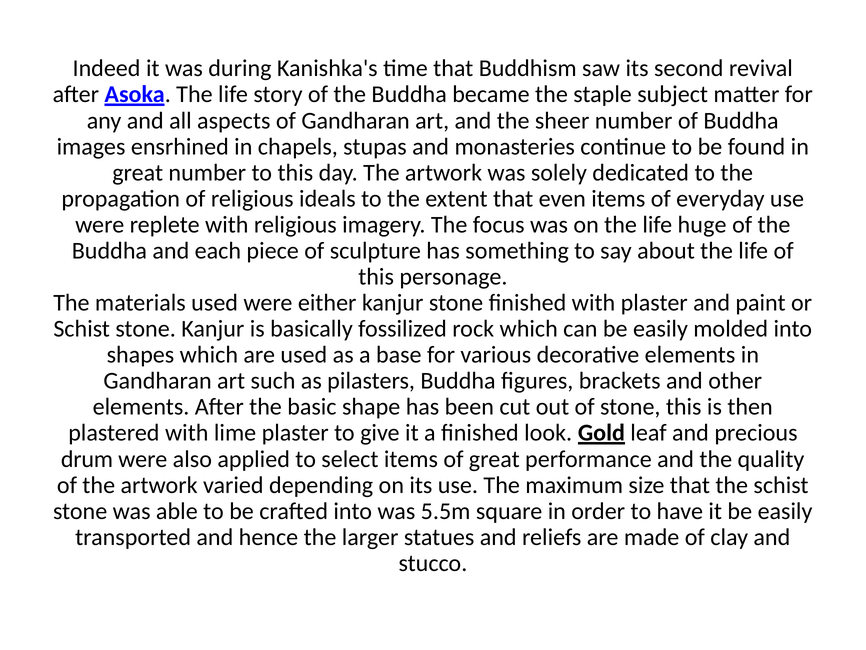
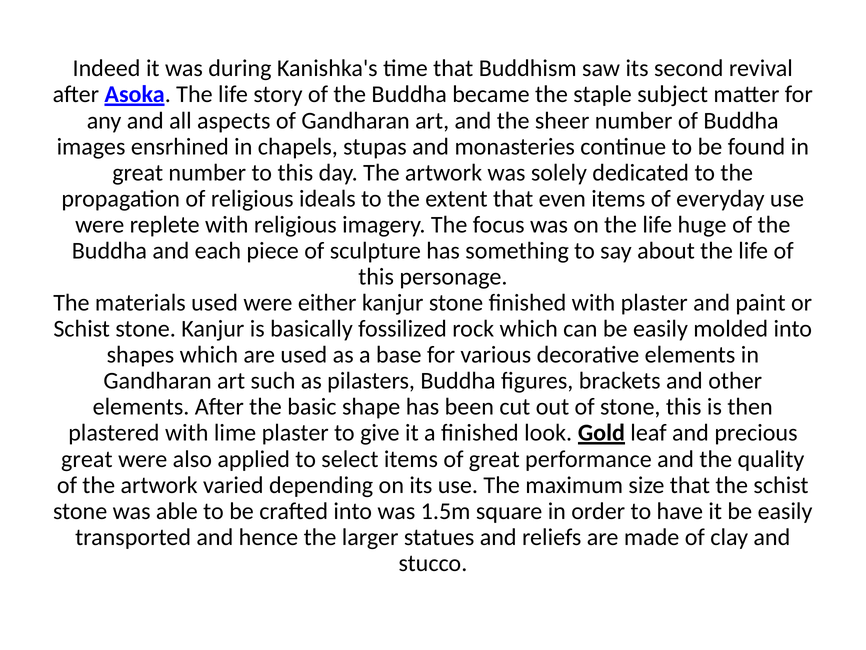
drum at (87, 459): drum -> great
5.5m: 5.5m -> 1.5m
